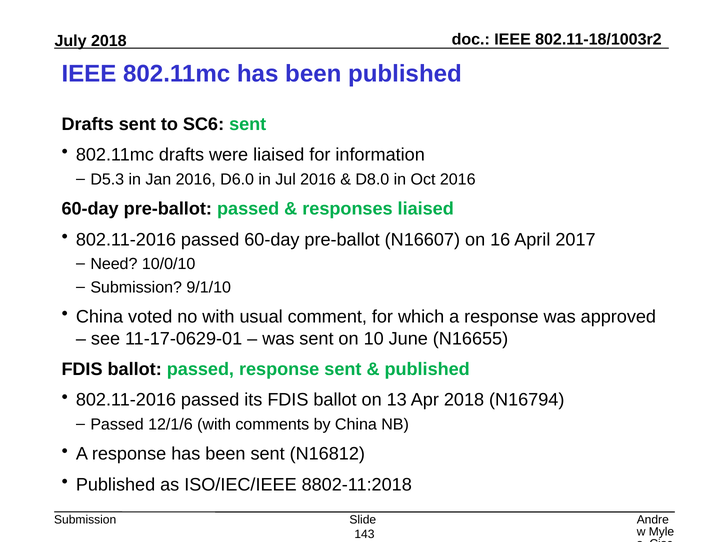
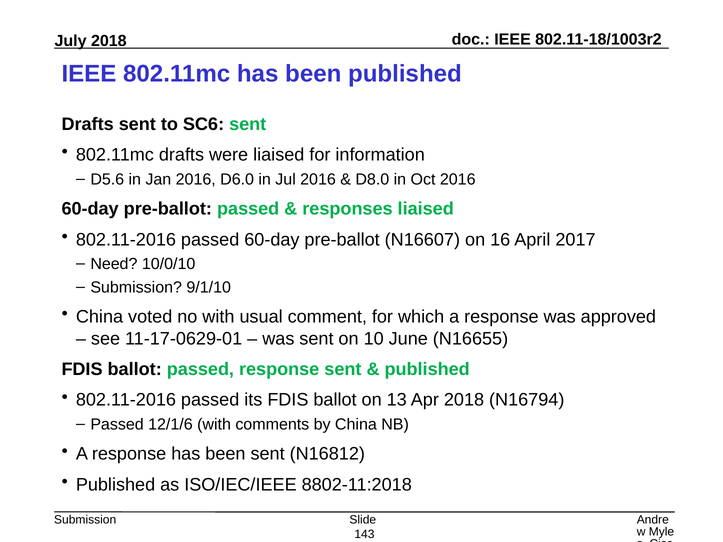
D5.3: D5.3 -> D5.6
